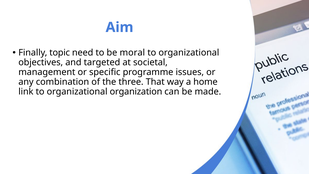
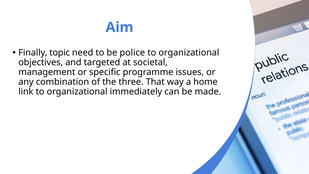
moral: moral -> police
organization: organization -> immediately
